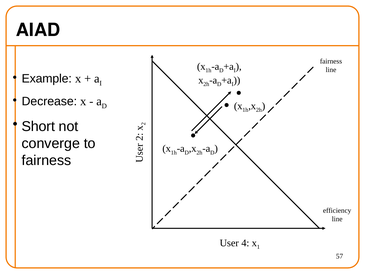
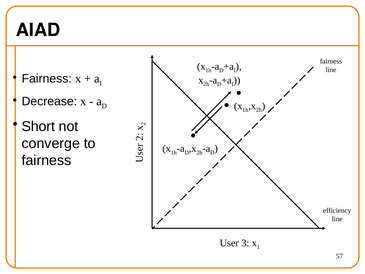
Example at (47, 79): Example -> Fairness
4: 4 -> 3
